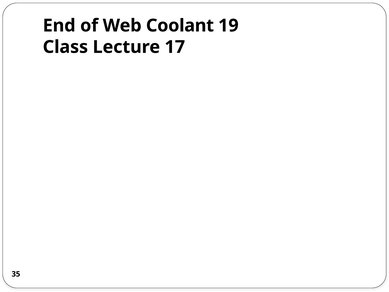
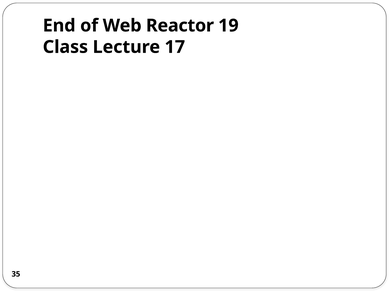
Coolant: Coolant -> Reactor
